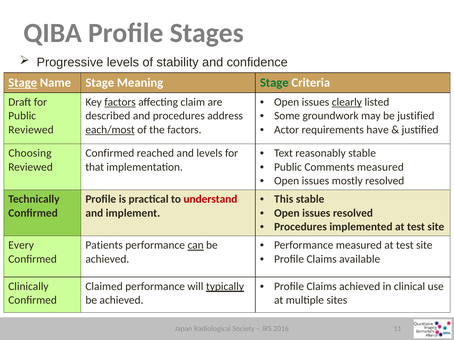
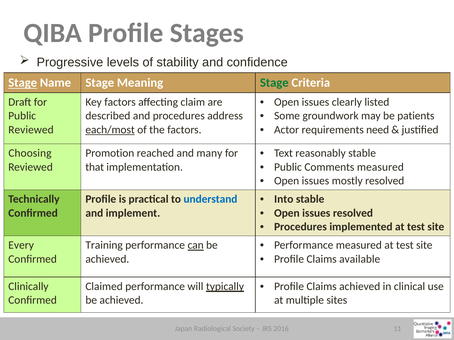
clearly underline: present -> none
factors at (120, 102) underline: present -> none
be justified: justified -> patients
have: have -> need
Confirmed at (110, 153): Confirmed -> Promotion
and levels: levels -> many
This: This -> Into
understand colour: red -> blue
Patients: Patients -> Training
